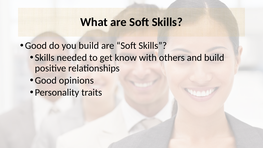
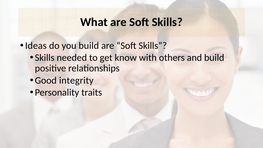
Good at (36, 46): Good -> Ideas
opinions: opinions -> integrity
